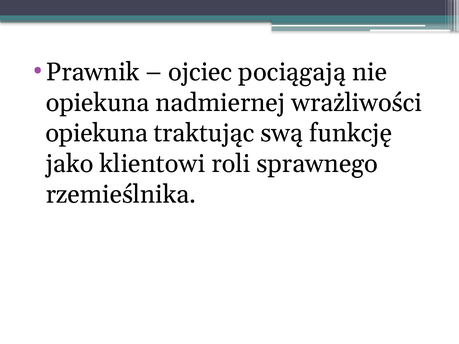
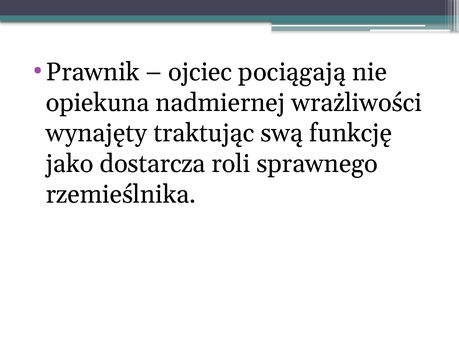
opiekuna at (97, 133): opiekuna -> wynajęty
klientowi: klientowi -> dostarcza
